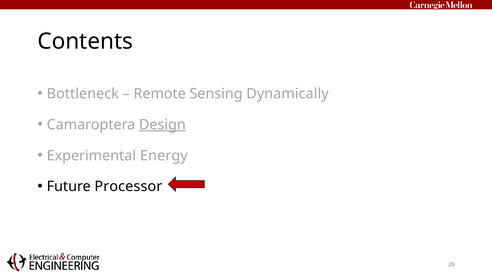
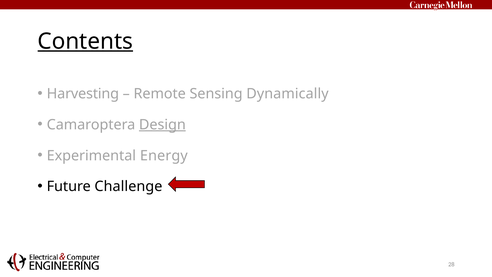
Contents underline: none -> present
Bottleneck: Bottleneck -> Harvesting
Processor: Processor -> Challenge
